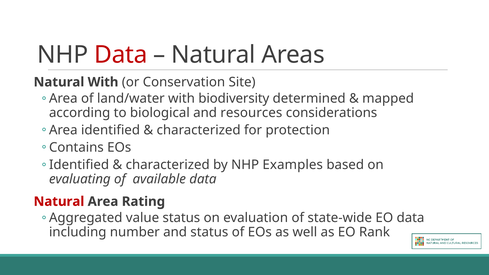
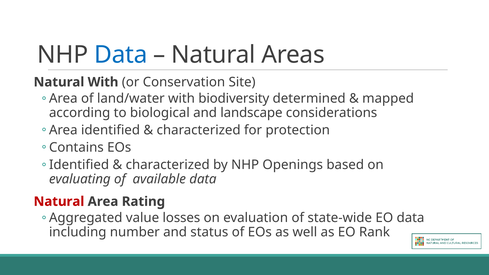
Data at (121, 55) colour: red -> blue
resources: resources -> landscape
Examples: Examples -> Openings
value status: status -> losses
